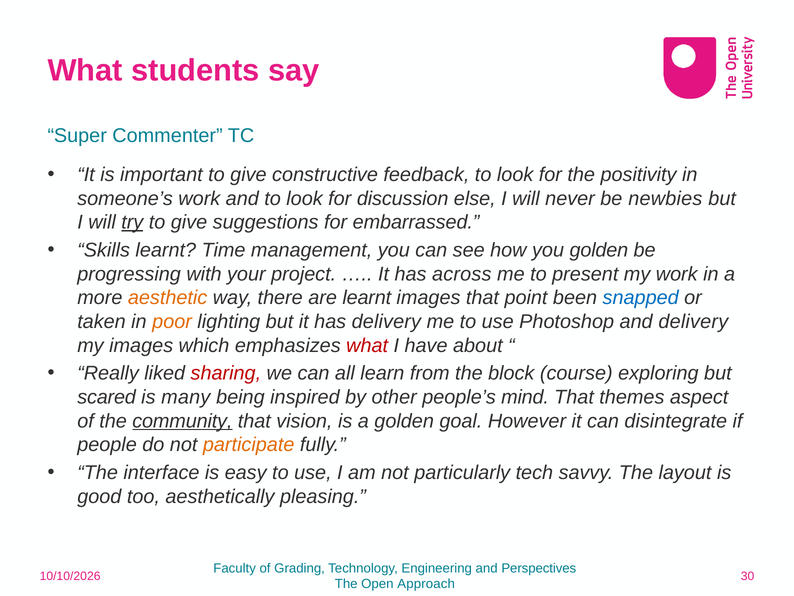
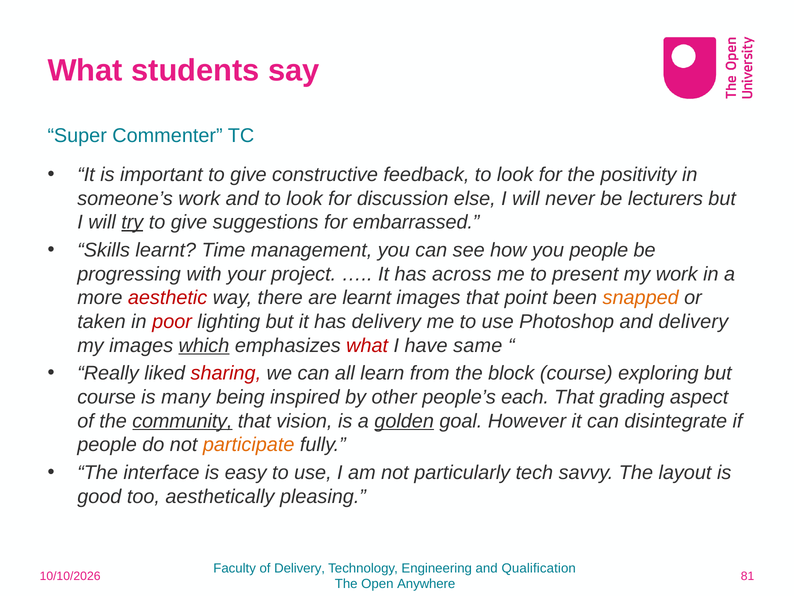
newbies: newbies -> lecturers
you golden: golden -> people
aesthetic colour: orange -> red
snapped colour: blue -> orange
poor colour: orange -> red
which underline: none -> present
about: about -> same
scared at (107, 397): scared -> course
mind: mind -> each
themes: themes -> grading
golden at (404, 421) underline: none -> present
of Grading: Grading -> Delivery
Perspectives: Perspectives -> Qualification
30: 30 -> 81
Approach: Approach -> Anywhere
